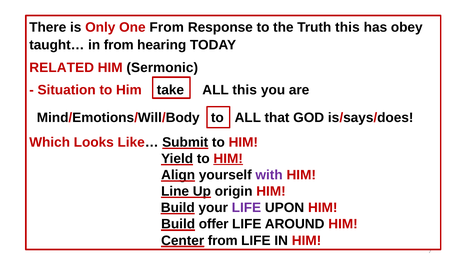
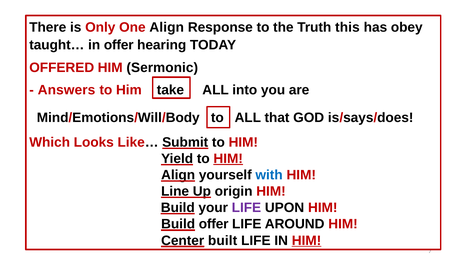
One From: From -> Align
in from: from -> offer
RELATED: RELATED -> OFFERED
Situation: Situation -> Answers
ALL this: this -> into
with colour: purple -> blue
from at (223, 240): from -> built
HIM at (307, 240) underline: none -> present
